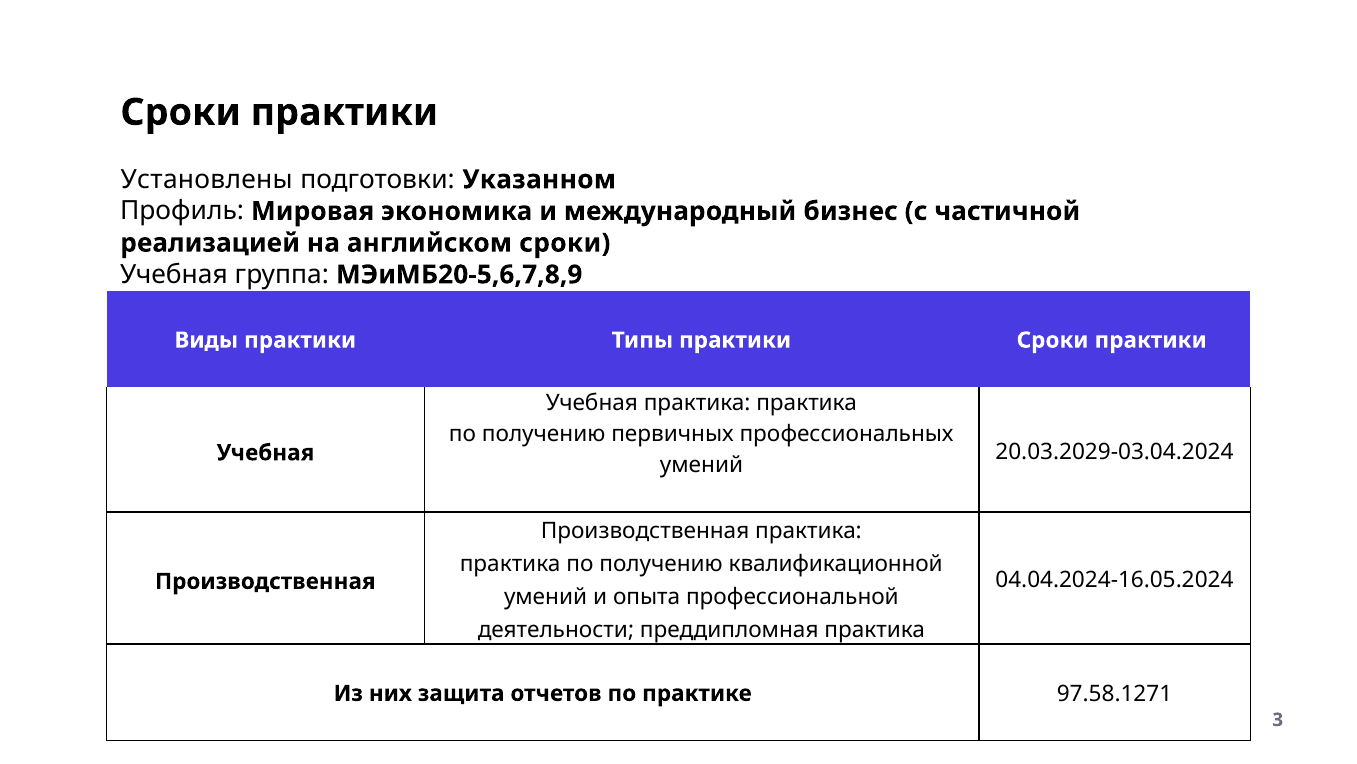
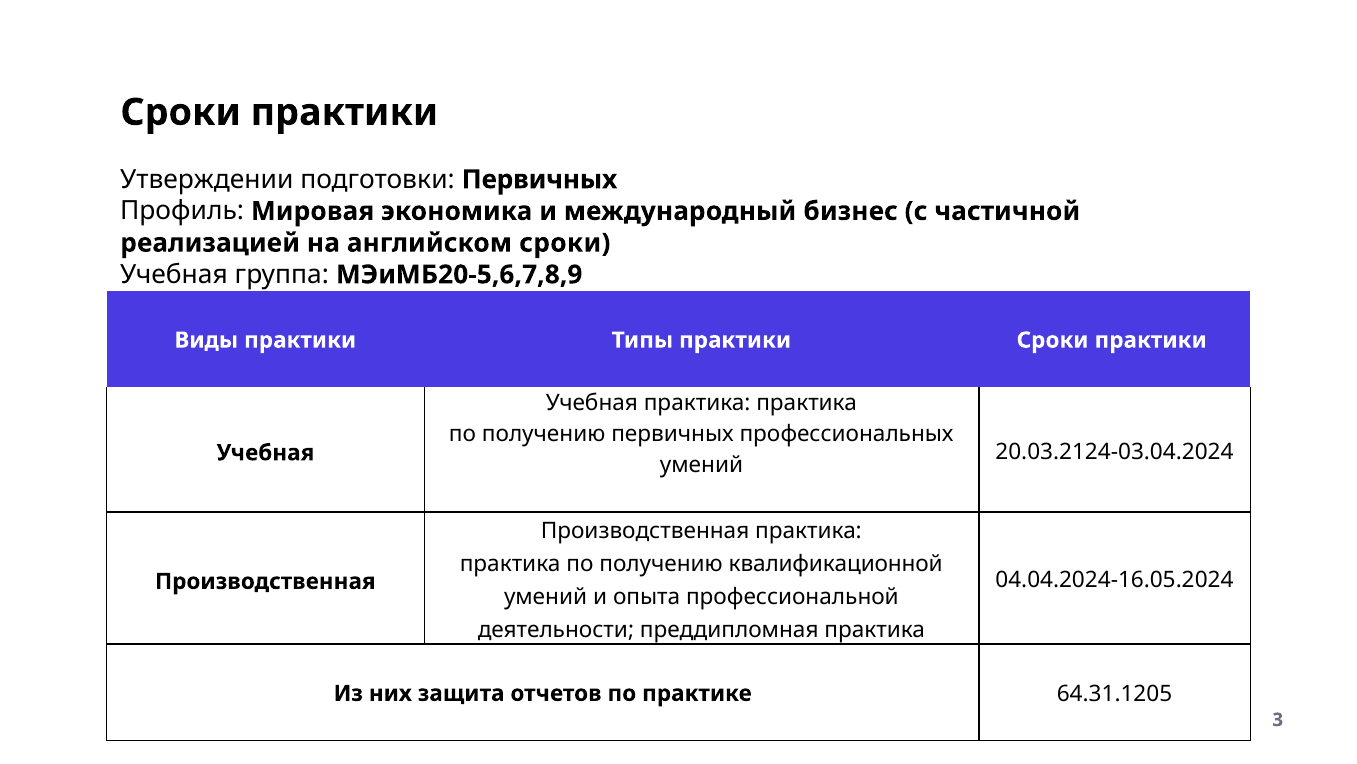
Установлены: Установлены -> Утверждении
подготовки Указанном: Указанном -> Первичных
20.03.2029-03.04.2024: 20.03.2029-03.04.2024 -> 20.03.2124-03.04.2024
97.58.1271: 97.58.1271 -> 64.31.1205
